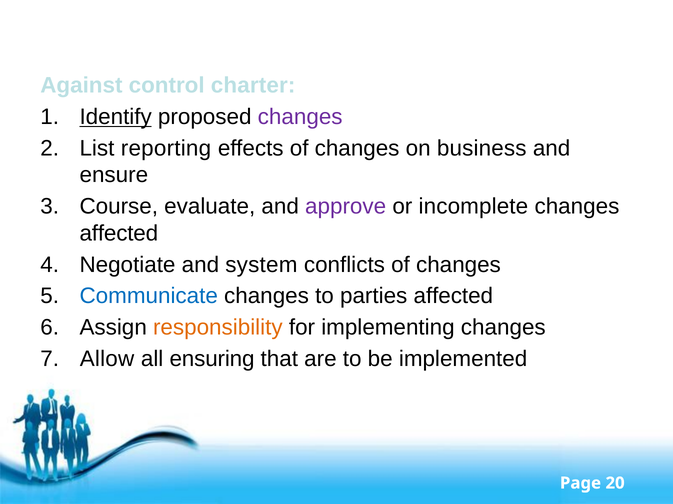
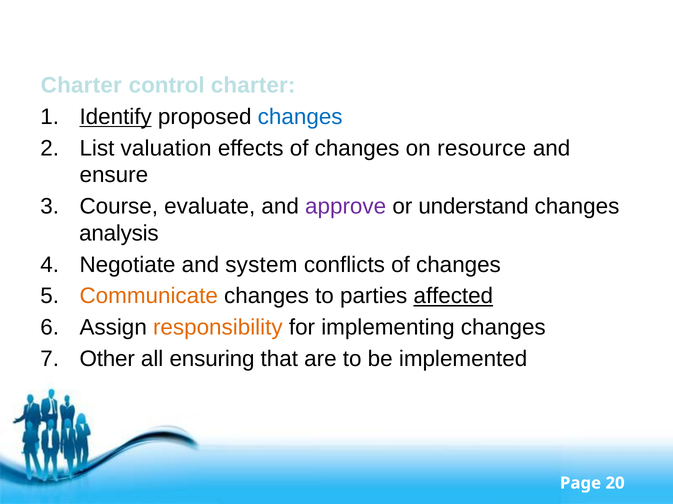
Against at (81, 86): Against -> Charter
changes at (300, 117) colour: purple -> blue
reporting: reporting -> valuation
business: business -> resource
incomplete: incomplete -> understand
affected at (119, 234): affected -> analysis
Communicate colour: blue -> orange
affected at (453, 296) underline: none -> present
Allow: Allow -> Other
